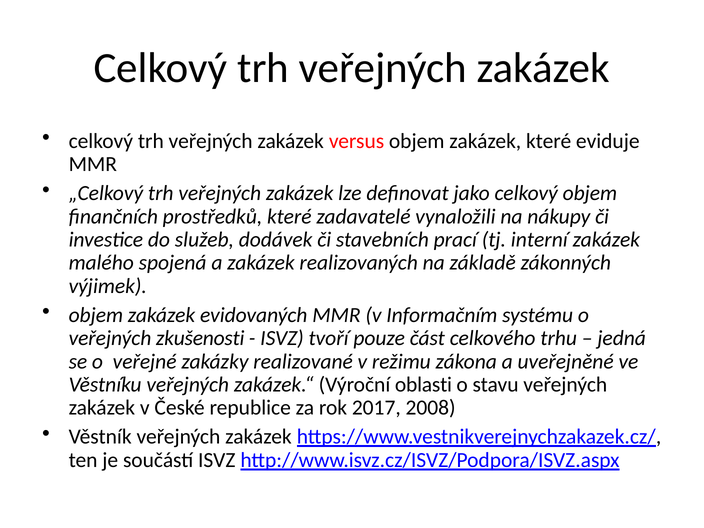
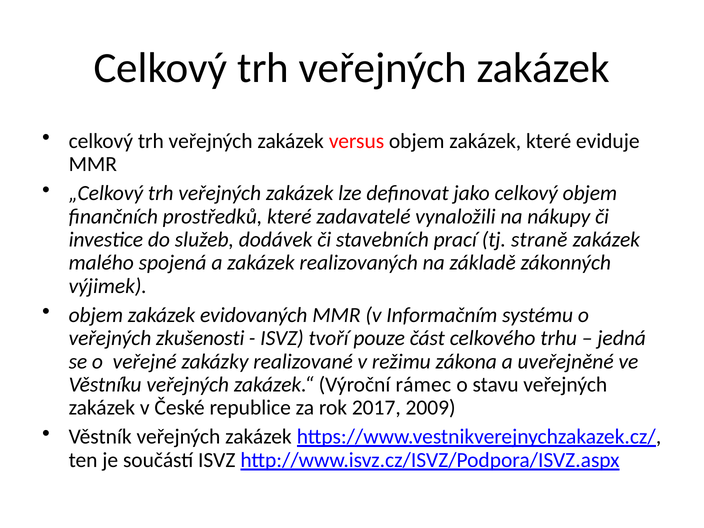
interní: interní -> straně
oblasti: oblasti -> rámec
2008: 2008 -> 2009
